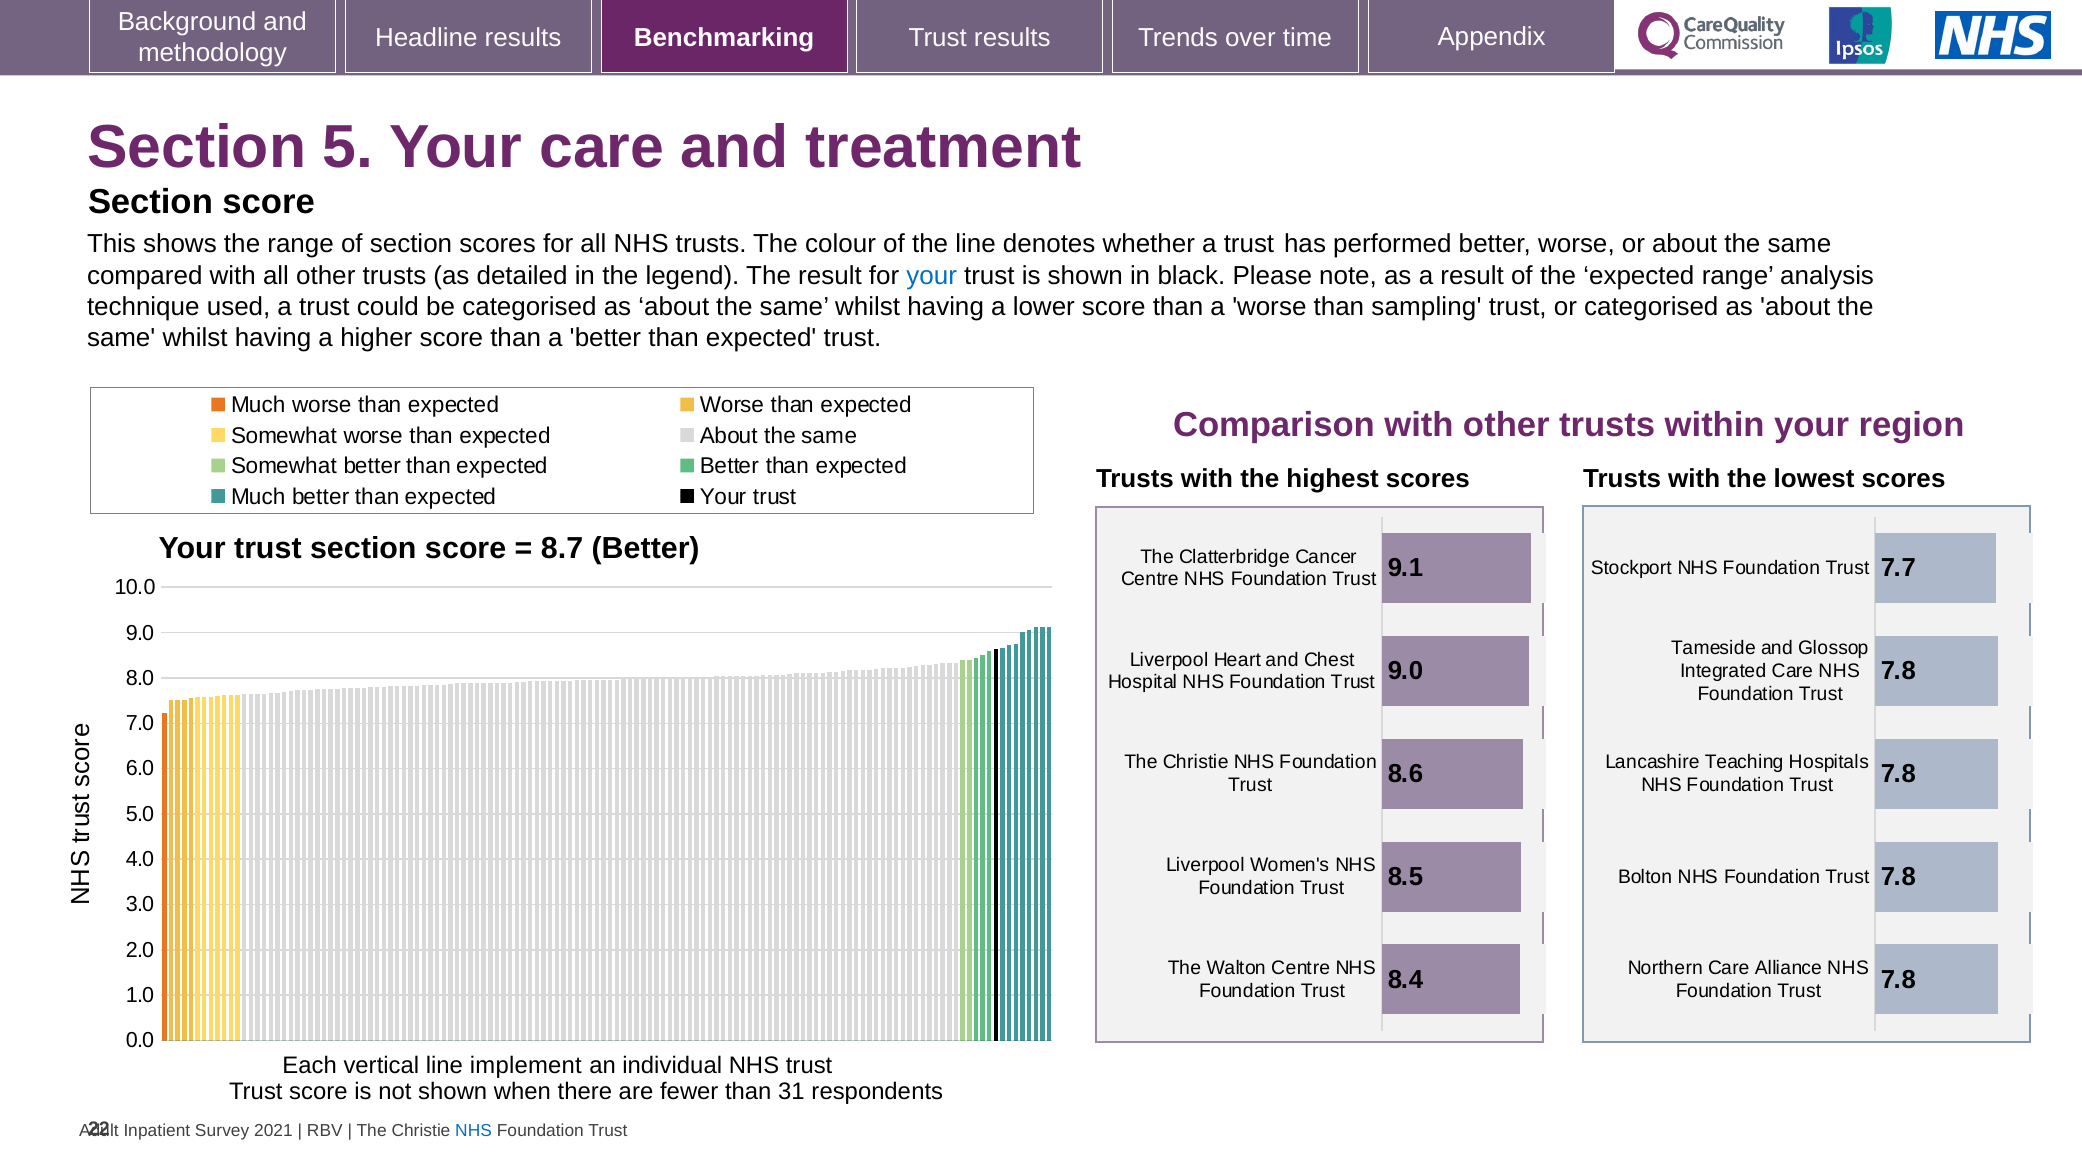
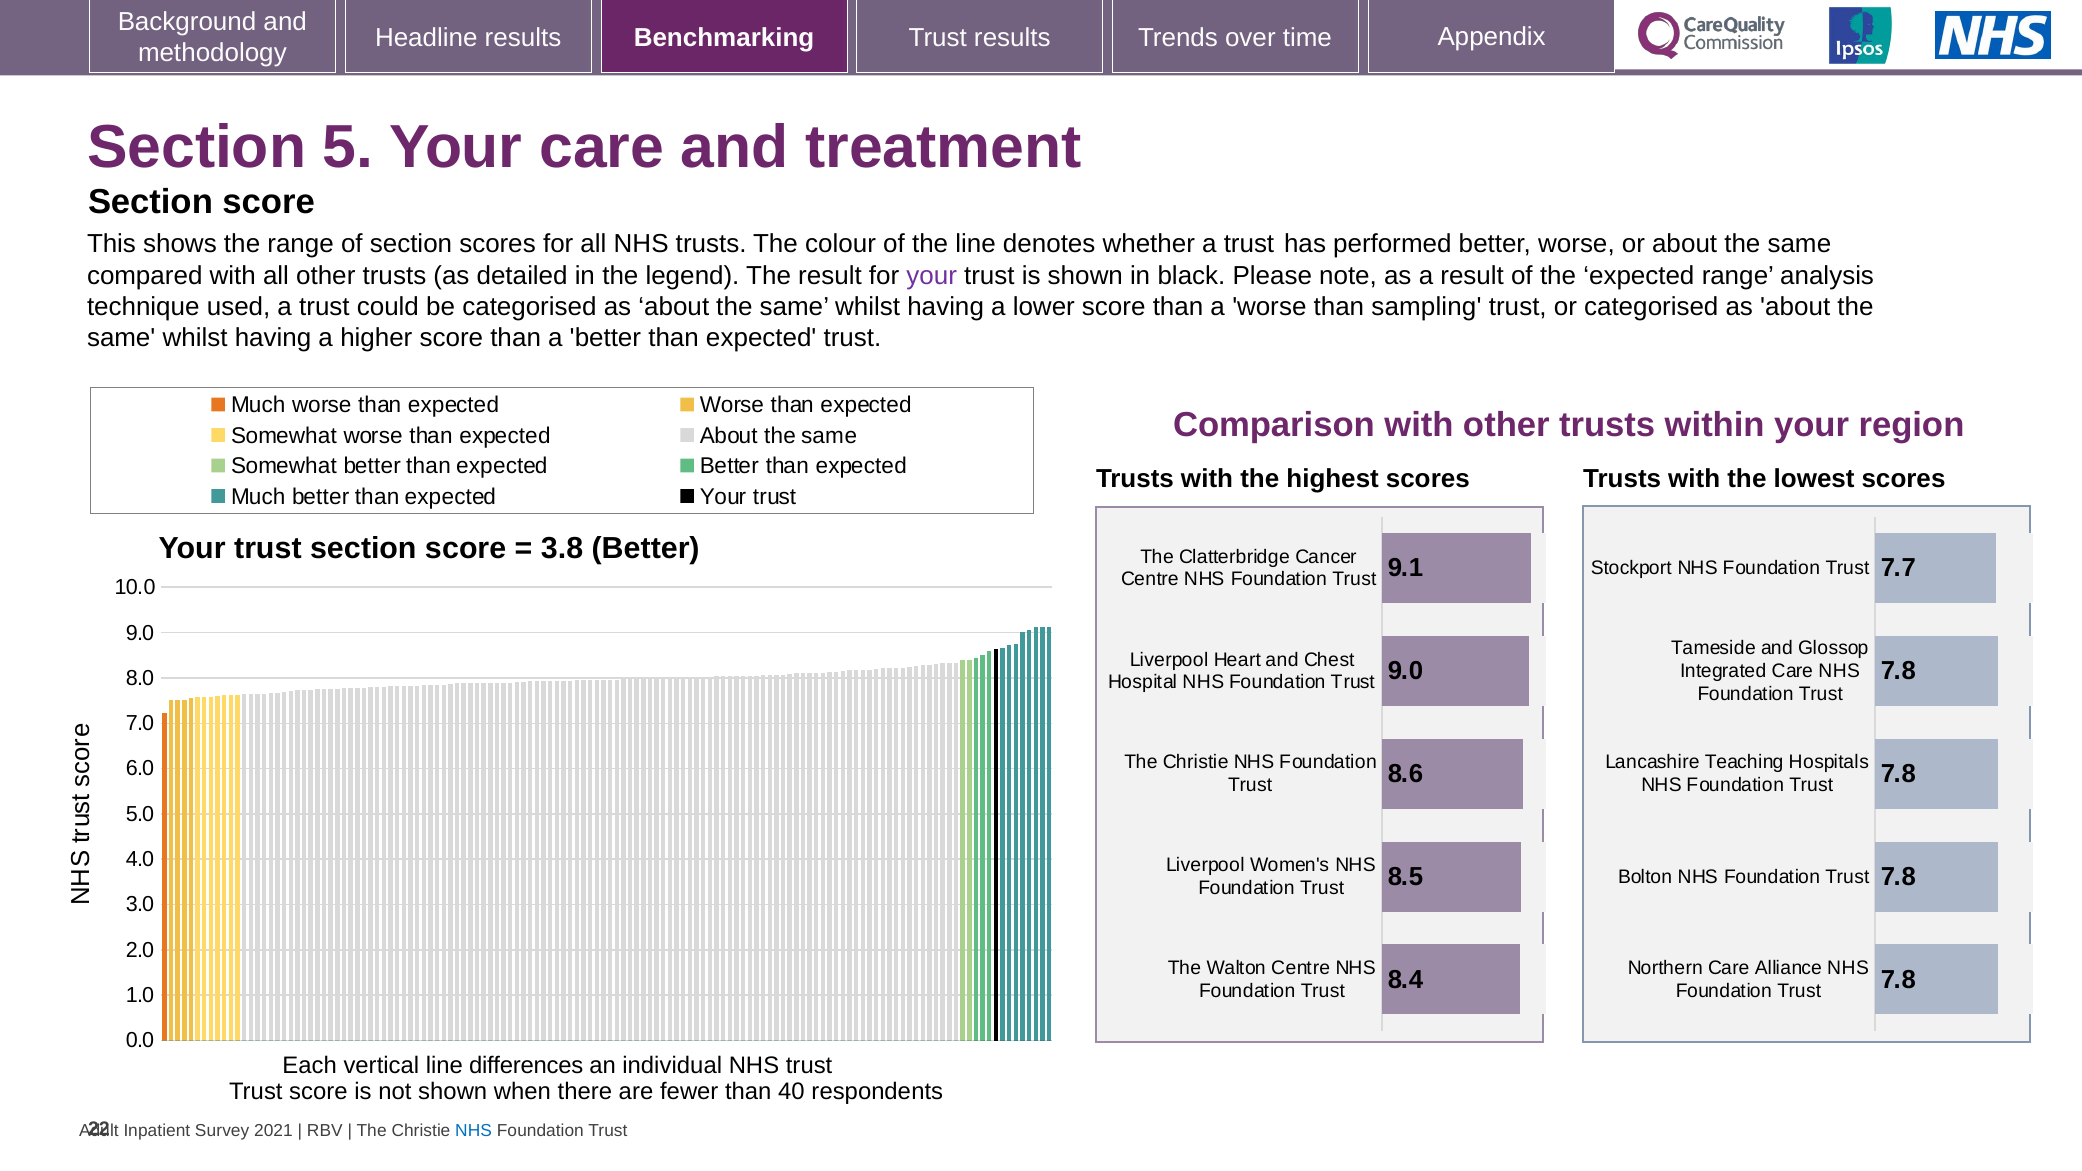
your at (932, 275) colour: blue -> purple
8.7: 8.7 -> 3.8
implement: implement -> differences
31: 31 -> 40
